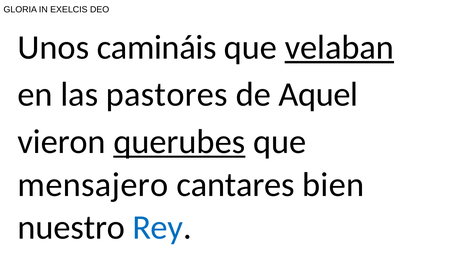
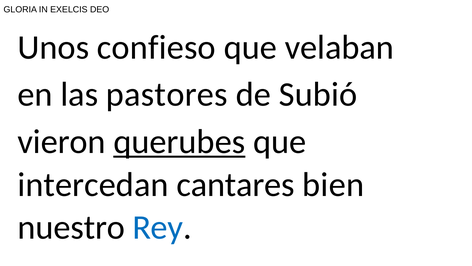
camináis: camináis -> confieso
velaban underline: present -> none
Aquel: Aquel -> Subió
mensajero: mensajero -> intercedan
